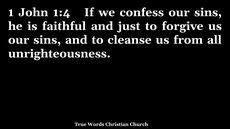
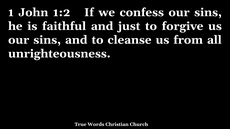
1:4: 1:4 -> 1:2
